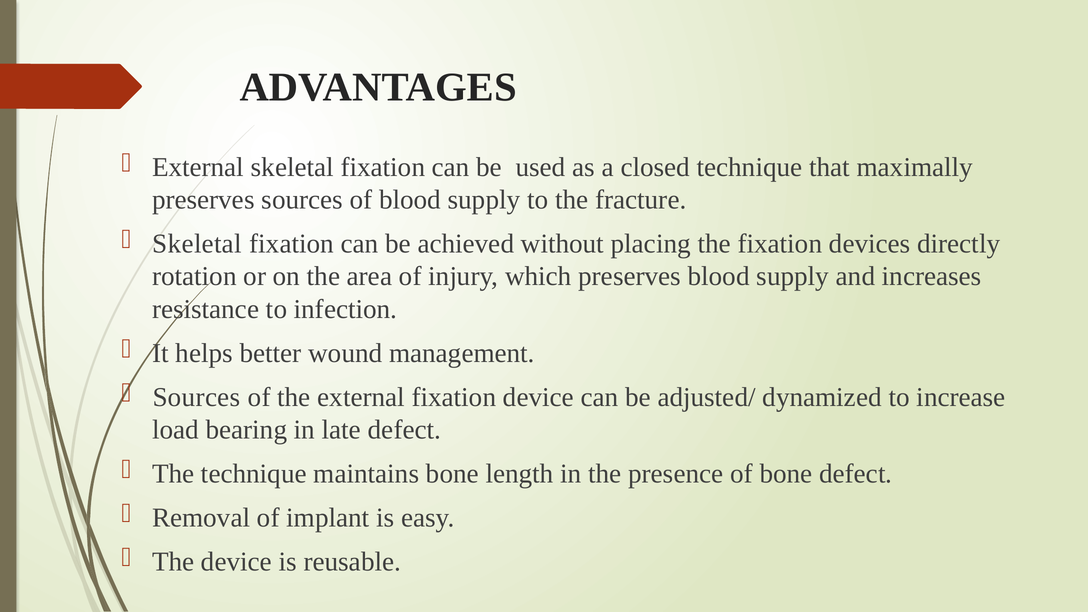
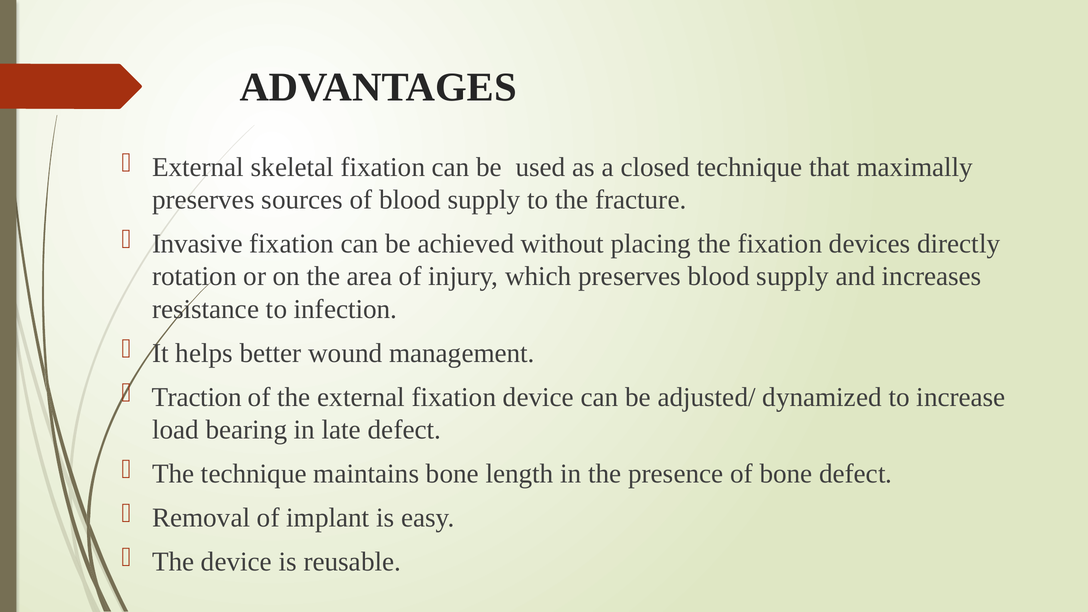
Skeletal at (197, 244): Skeletal -> Invasive
Sources at (196, 397): Sources -> Traction
